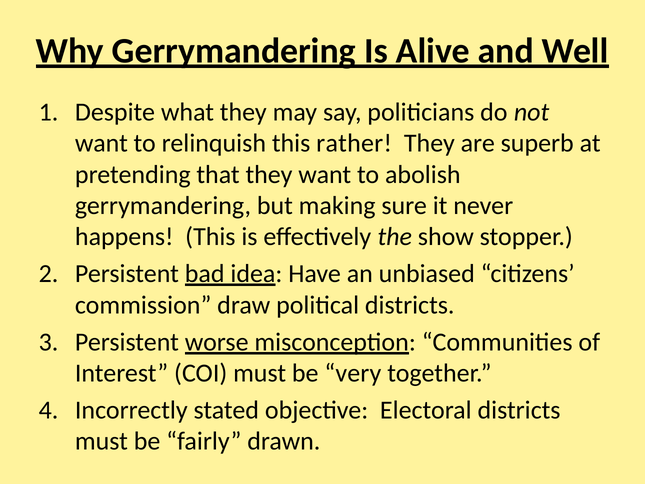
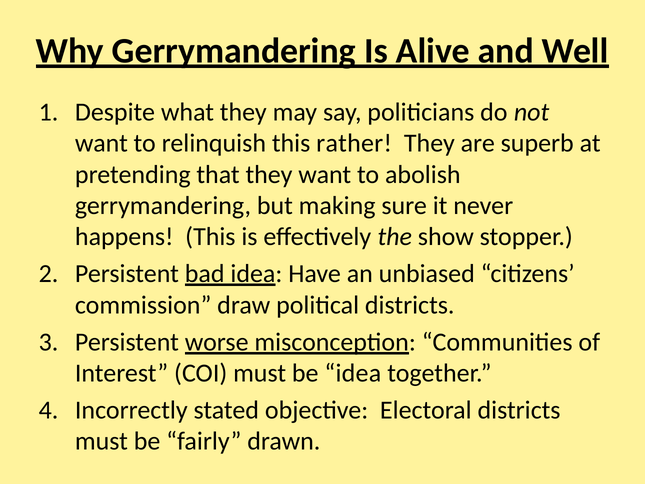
be very: very -> idea
